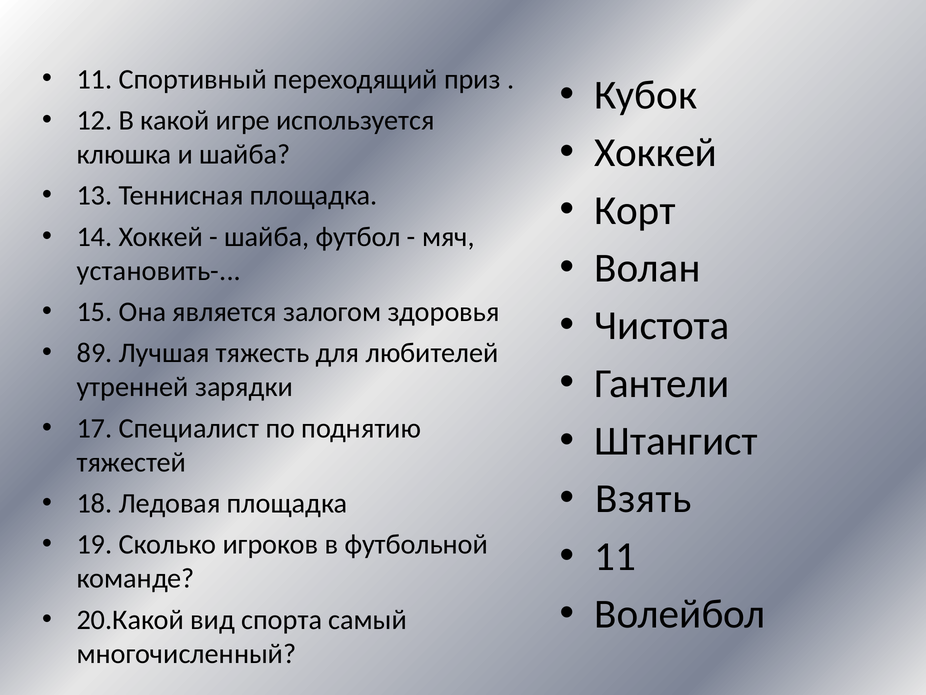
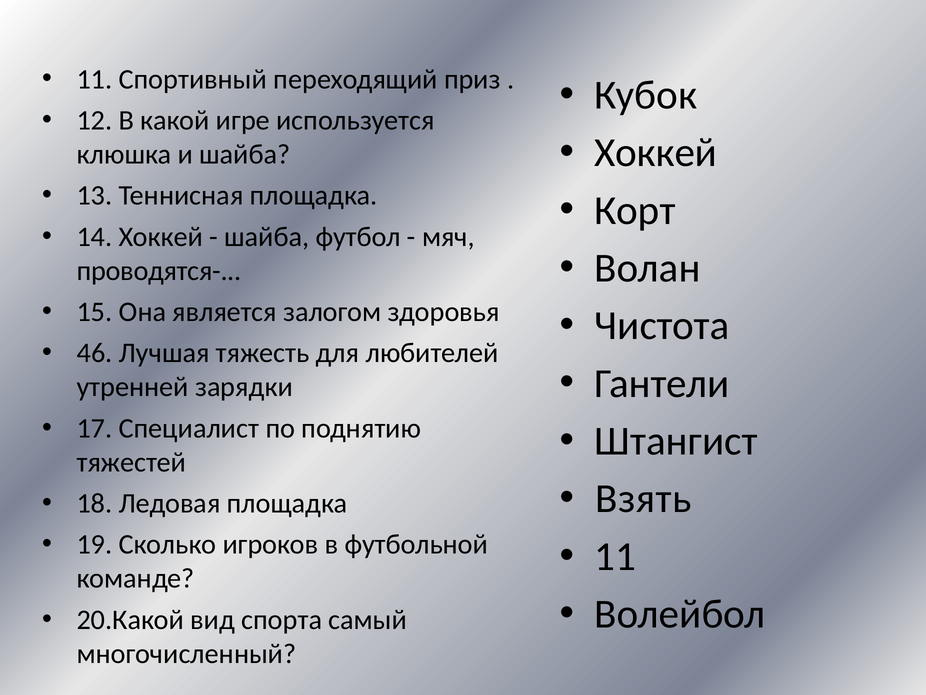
установить-: установить- -> проводятся-
89: 89 -> 46
